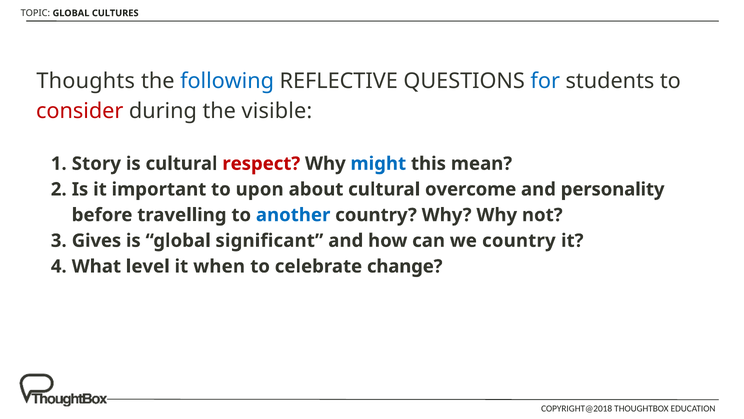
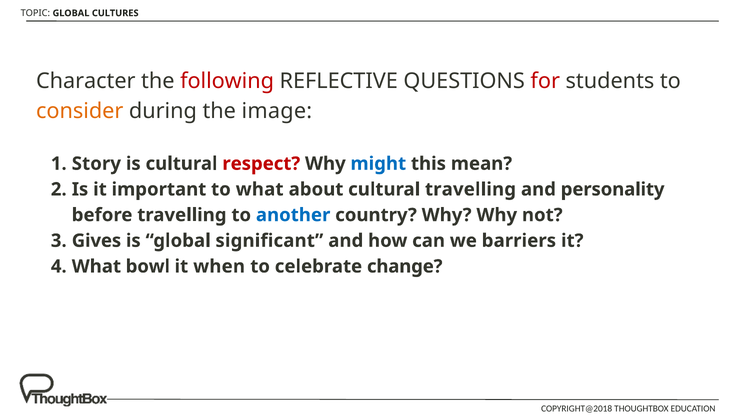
Thoughts: Thoughts -> Character
following colour: blue -> red
for colour: blue -> red
consider colour: red -> orange
visible: visible -> image
to upon: upon -> what
cultural overcome: overcome -> travelling
we country: country -> barriers
level: level -> bowl
